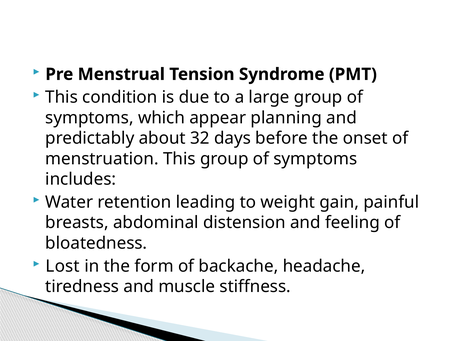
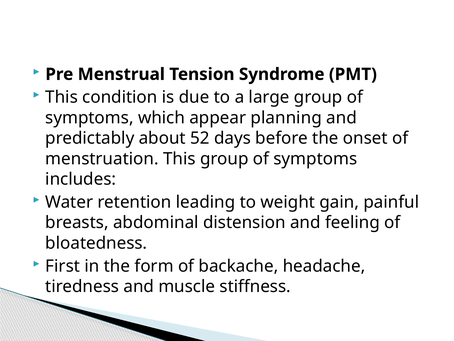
32: 32 -> 52
Lost: Lost -> First
